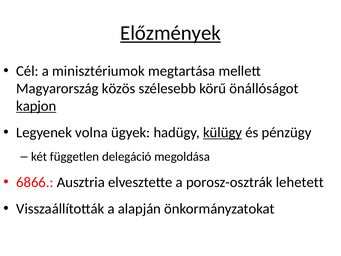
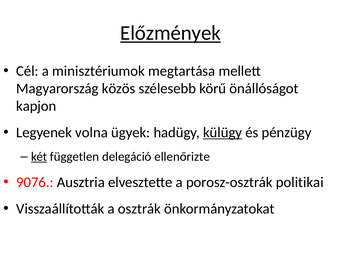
kapjon underline: present -> none
két underline: none -> present
megoldása: megoldása -> ellenőrizte
6866: 6866 -> 9076
lehetett: lehetett -> politikai
alapján: alapján -> osztrák
